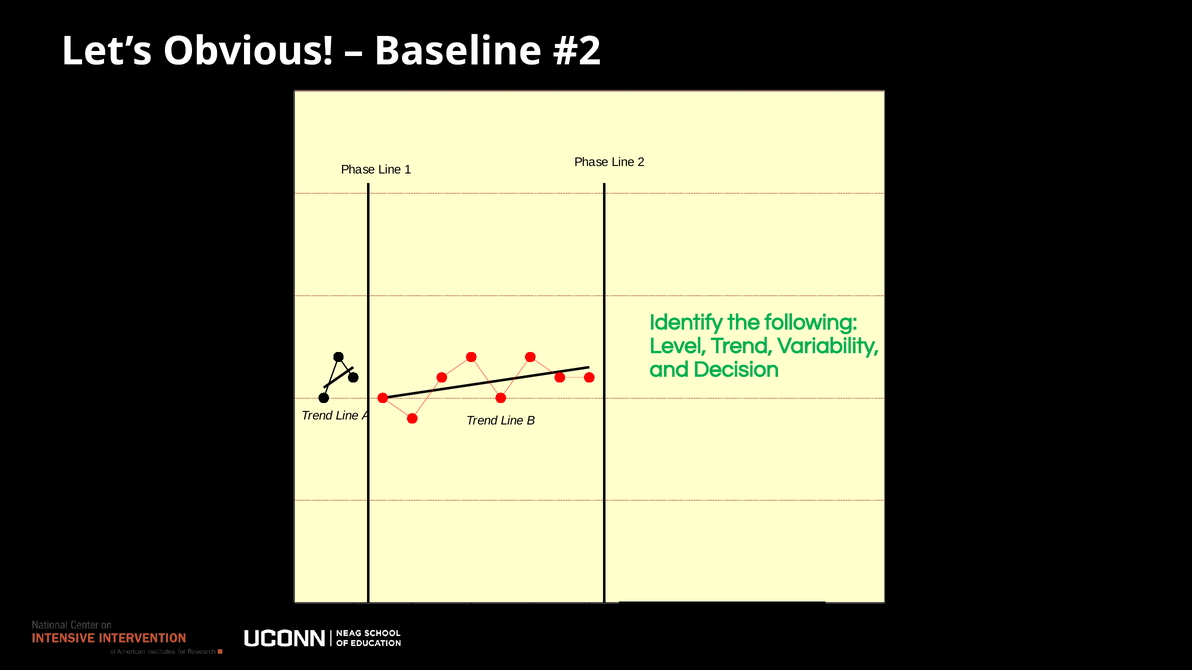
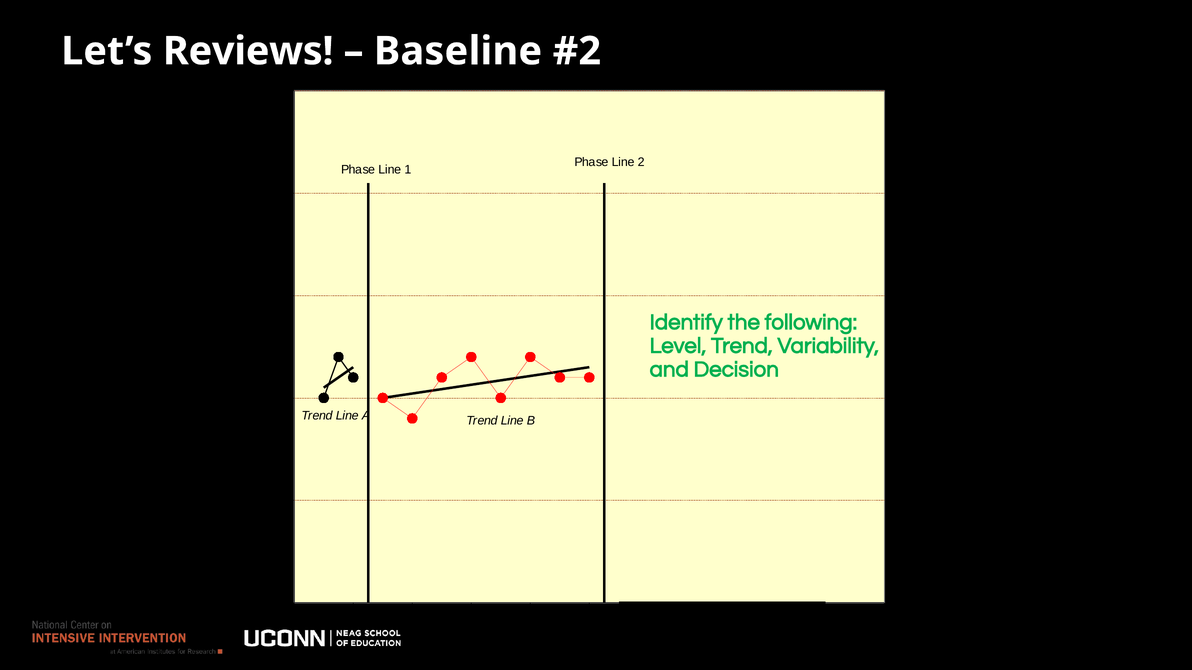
Obvious: Obvious -> Reviews
